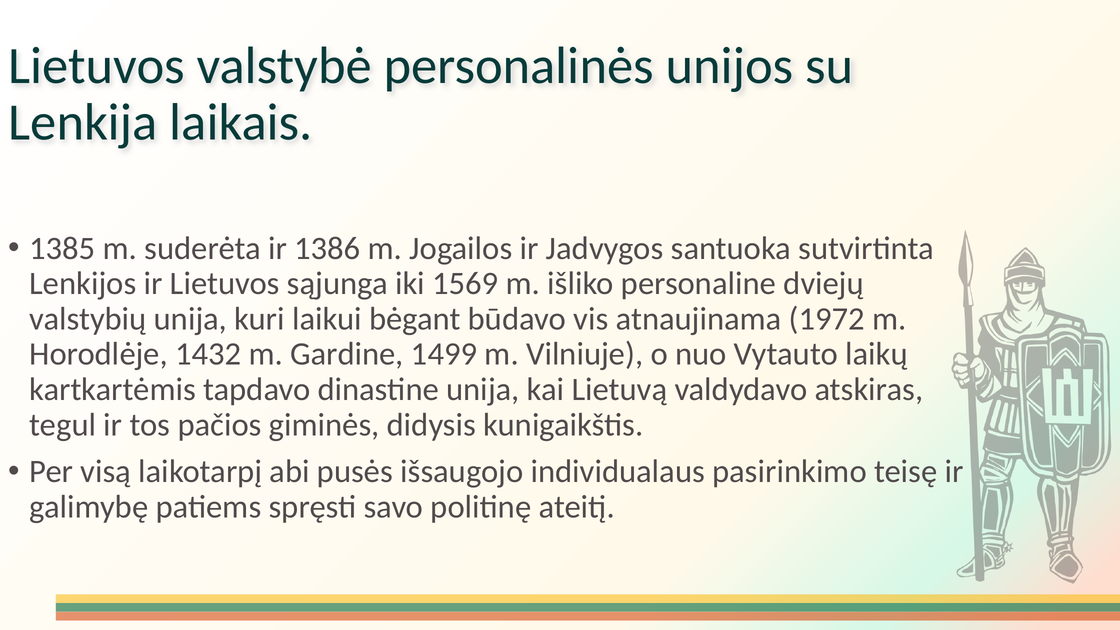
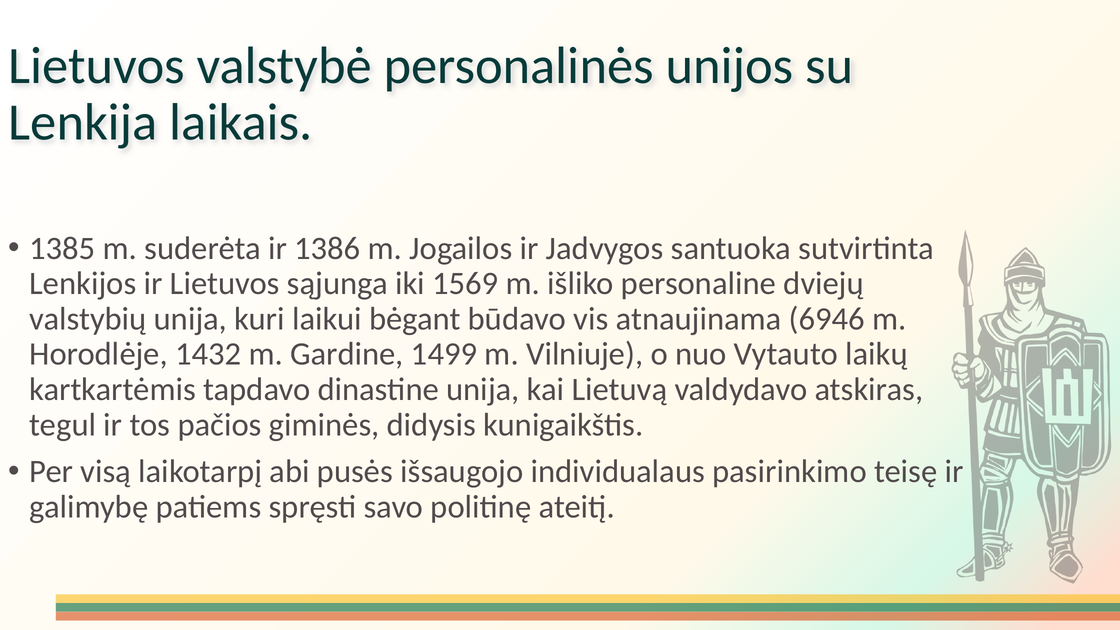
1972: 1972 -> 6946
